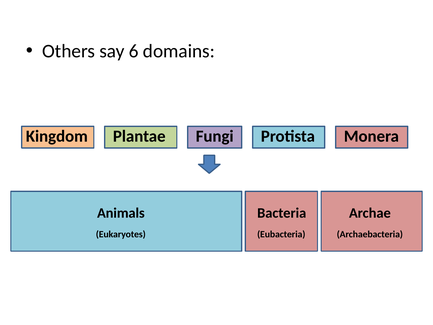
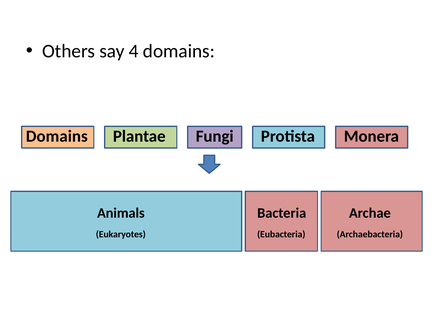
6: 6 -> 4
Kingdom at (57, 136): Kingdom -> Domains
